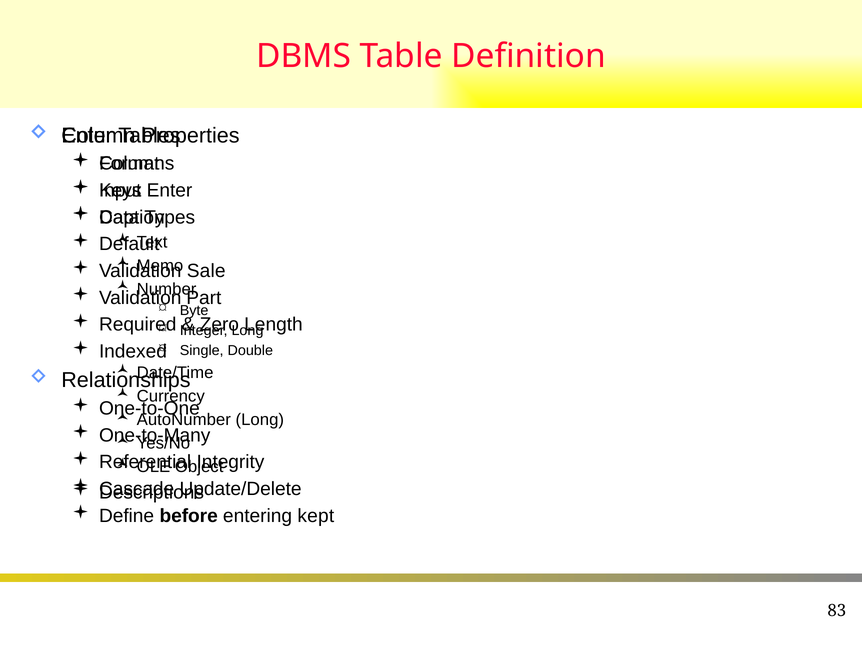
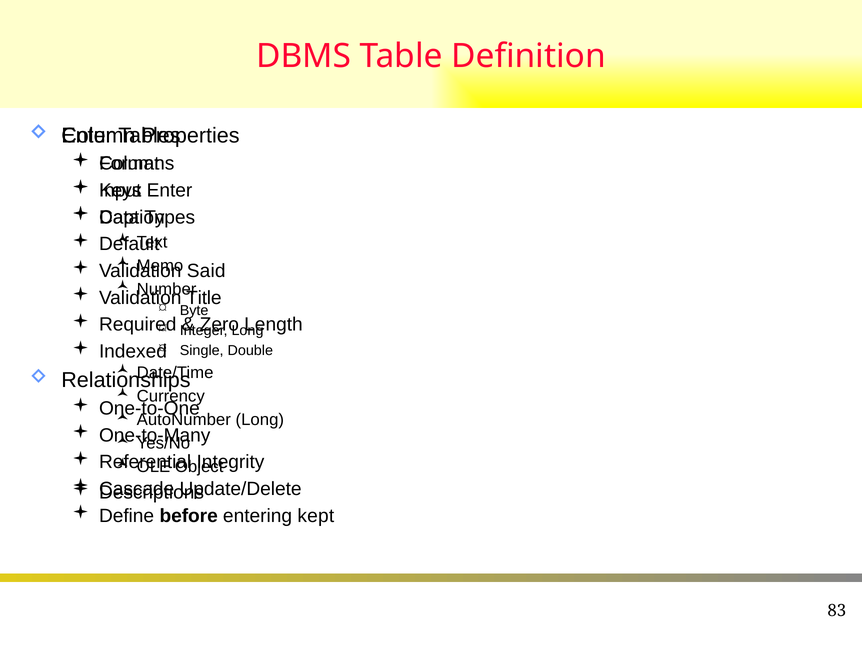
Sale: Sale -> Said
Part: Part -> Title
